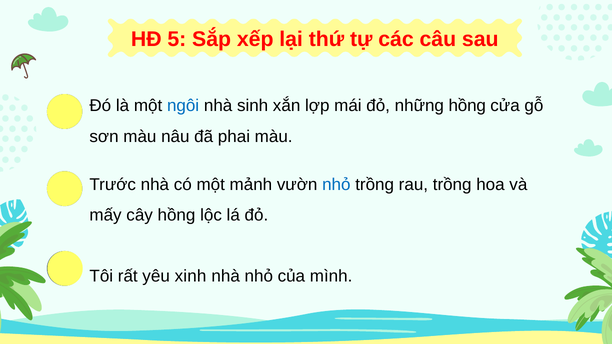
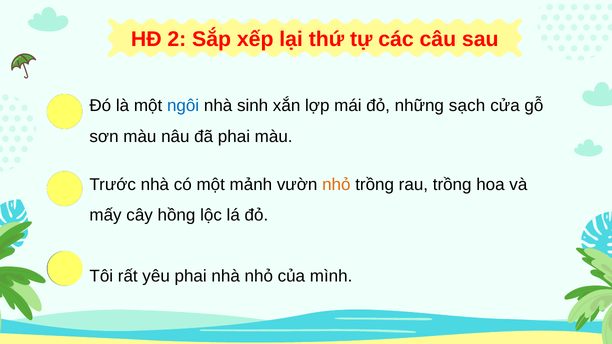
HĐ 5: 5 -> 2
những hồng: hồng -> sạch
nhỏ at (336, 185) colour: blue -> orange
yêu xinh: xinh -> phai
